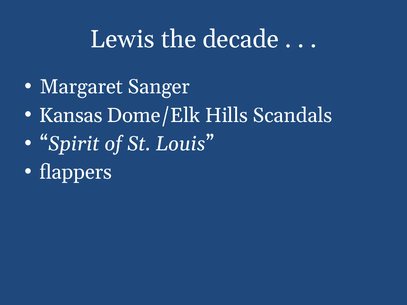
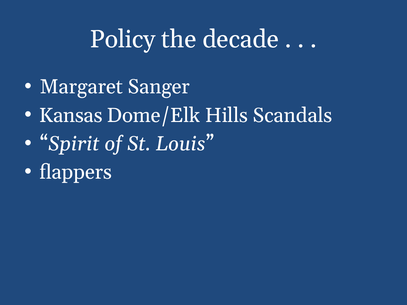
Lewis: Lewis -> Policy
